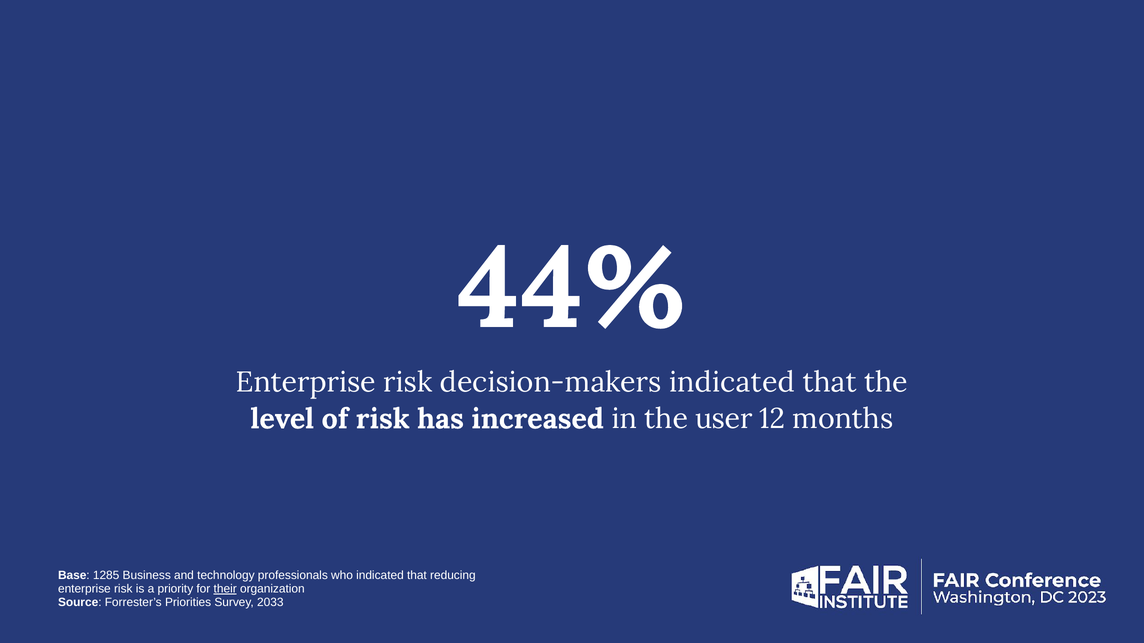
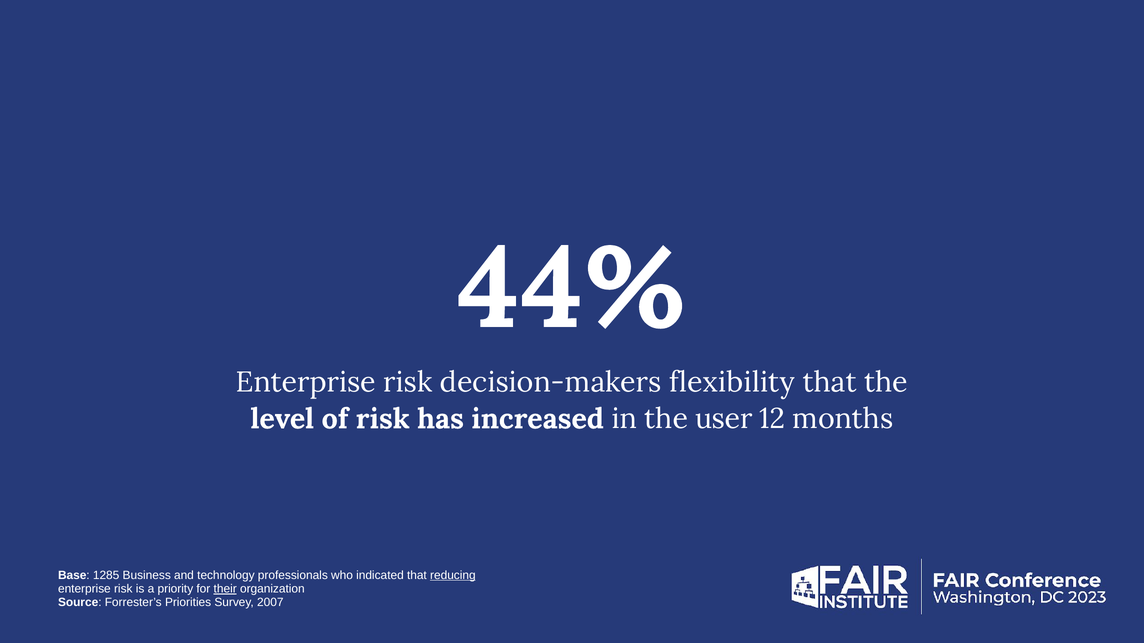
decision-makers indicated: indicated -> flexibility
reducing underline: none -> present
2033: 2033 -> 2007
